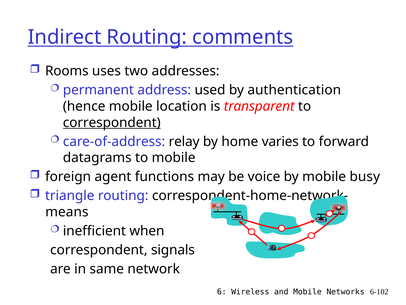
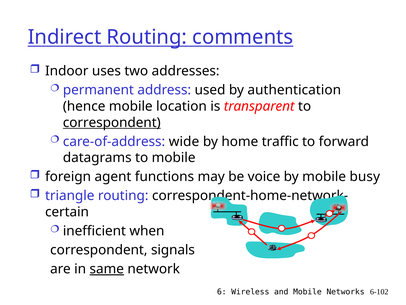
Rooms: Rooms -> Indoor
relay: relay -> wide
varies: varies -> traffic
means: means -> certain
same underline: none -> present
